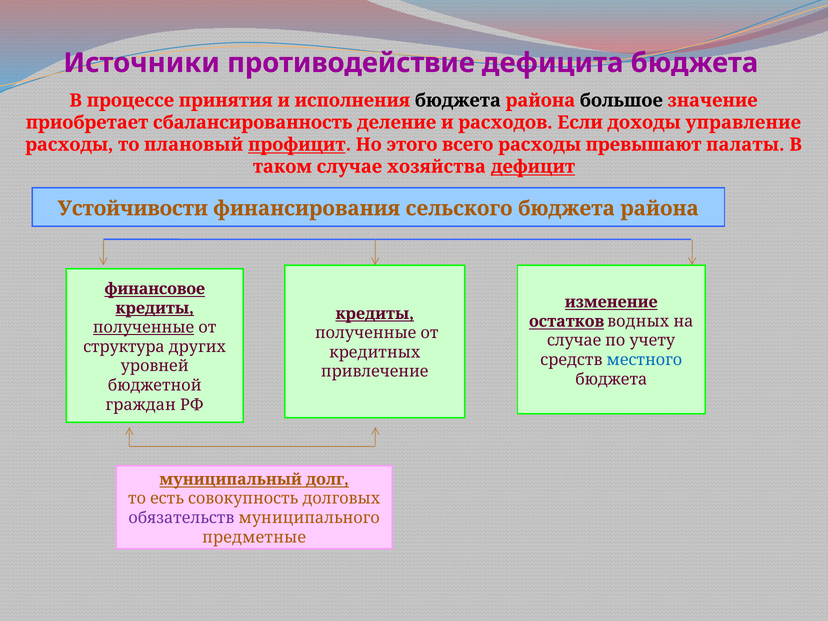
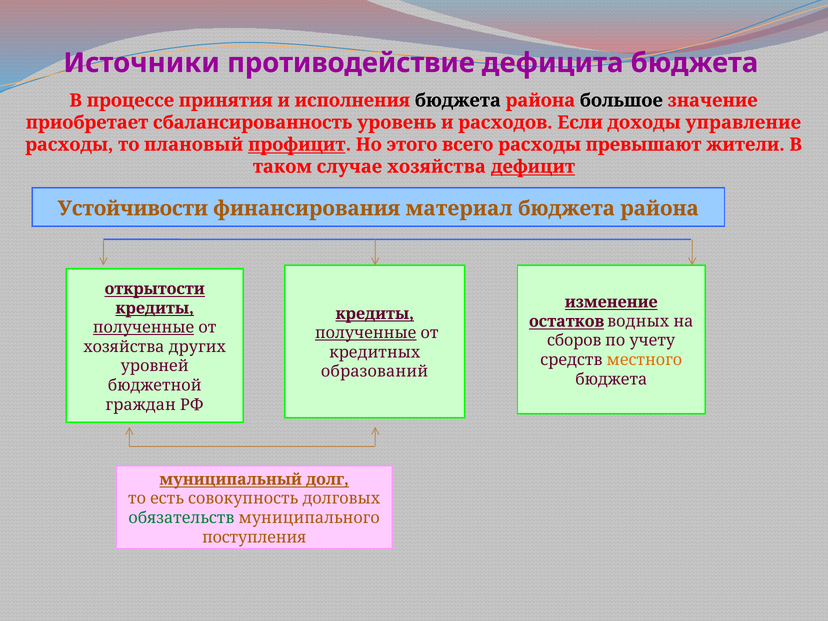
деление: деление -> уровень
палаты: палаты -> жители
сельского: сельского -> материал
финансовое: финансовое -> открытости
полученные at (366, 333) underline: none -> present
случае at (574, 341): случае -> сборов
структура at (124, 347): структура -> хозяйства
местного colour: blue -> orange
привлечение: привлечение -> образований
обязательств colour: purple -> green
предметные: предметные -> поступления
